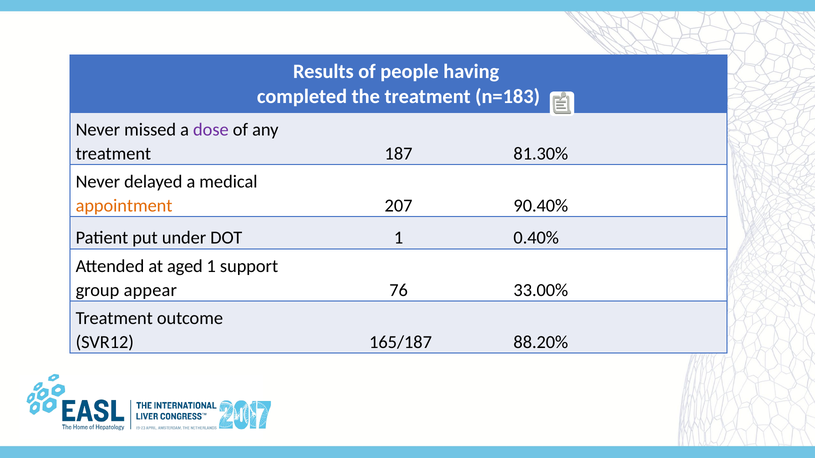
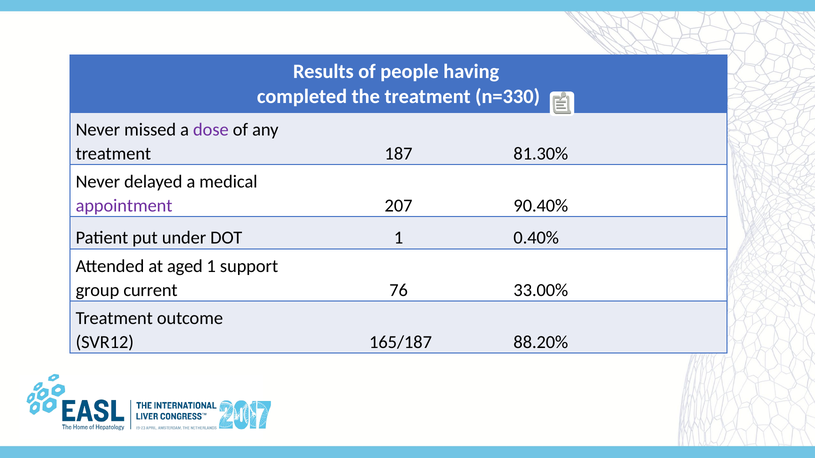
n=183: n=183 -> n=330
appointment colour: orange -> purple
appear: appear -> current
